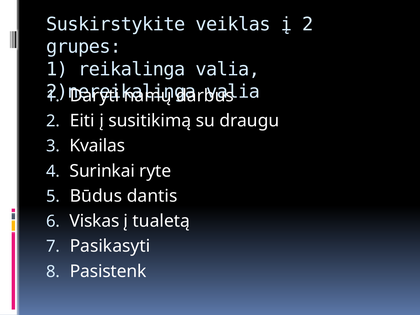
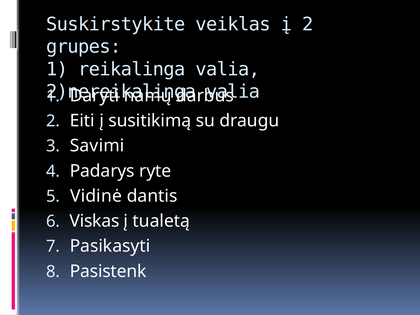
Kvailas: Kvailas -> Savimi
Surinkai: Surinkai -> Padarys
Būdus: Būdus -> Vidinė
